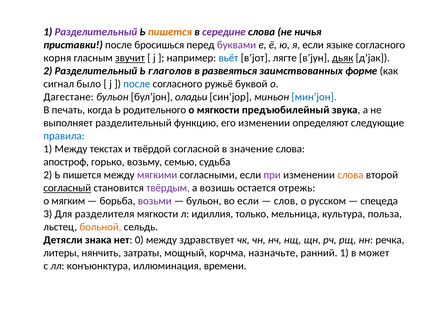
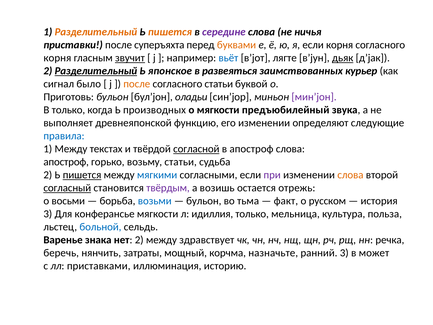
Разделительный at (96, 32) colour: purple -> orange
бросишься: бросишься -> суперъяхта
буквами colour: purple -> orange
если языке: языке -> корня
Разделительный at (96, 71) underline: none -> present
глаголов: глаголов -> японское
форме: форме -> курьер
после at (137, 84) colour: blue -> orange
согласного ружьё: ружьё -> статьи
Дагестане: Дагестане -> Приготовь
мин’jон colour: blue -> purple
В печать: печать -> только
родительного: родительного -> производных
выполняет разделительный: разделительный -> древнеяпонской
согласной underline: none -> present
в значение: значение -> апостроф
возьму семью: семью -> статьи
пишется at (82, 175) underline: none -> present
мягкими colour: purple -> blue
мягким: мягким -> восьми
возьми colour: purple -> blue
во если: если -> тьма
слов: слов -> факт
спецеда: спецеда -> история
разделителя: разделителя -> конферансье
больной colour: orange -> blue
Детясли: Детясли -> Варенье
нет 0: 0 -> 2
литеры: литеры -> беречь
ранний 1: 1 -> 3
конъюнктура: конъюнктура -> приставками
времени: времени -> историю
